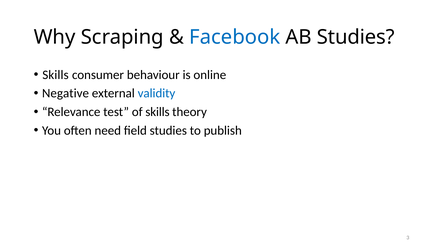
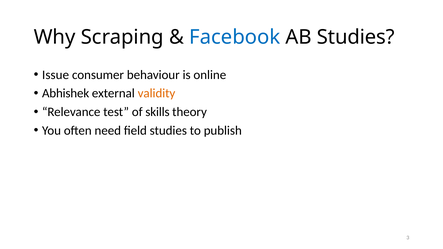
Skills at (56, 75): Skills -> Issue
Negative: Negative -> Abhishek
validity colour: blue -> orange
